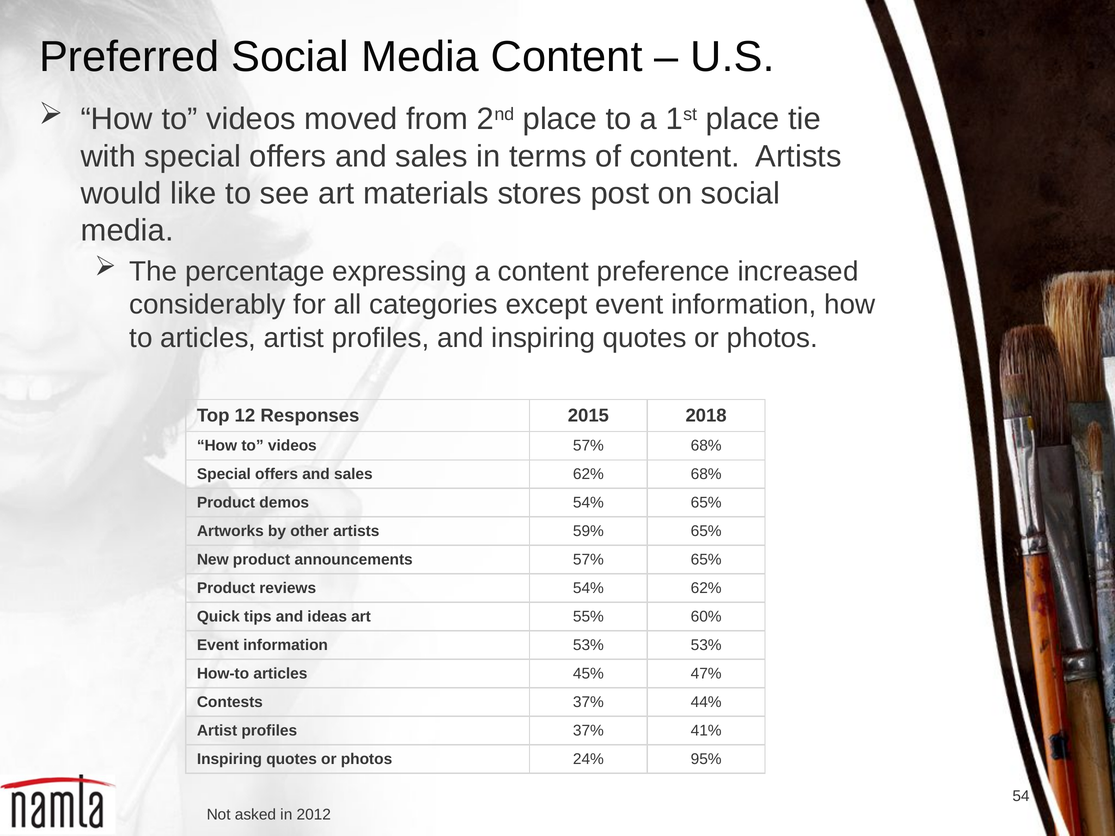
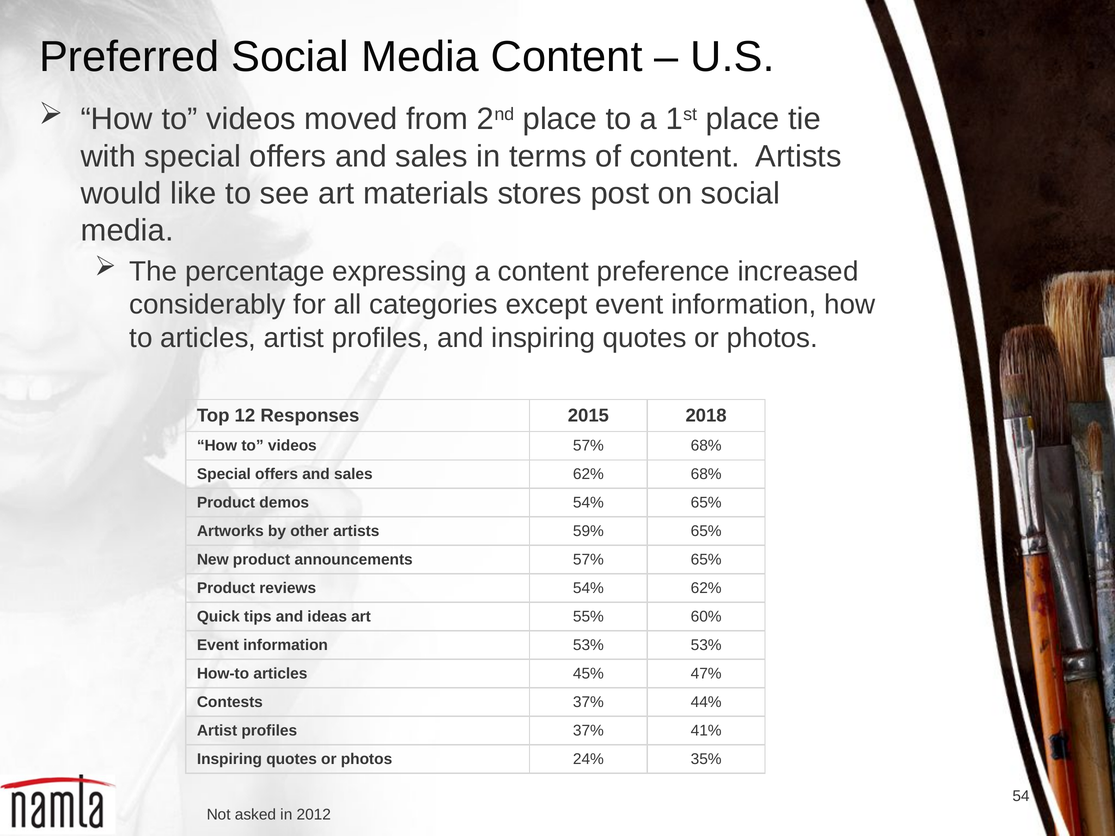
95%: 95% -> 35%
